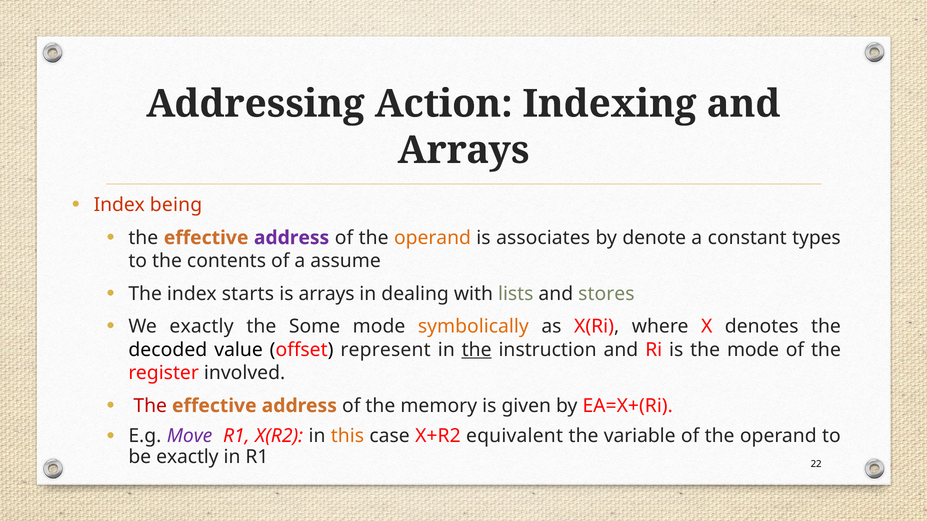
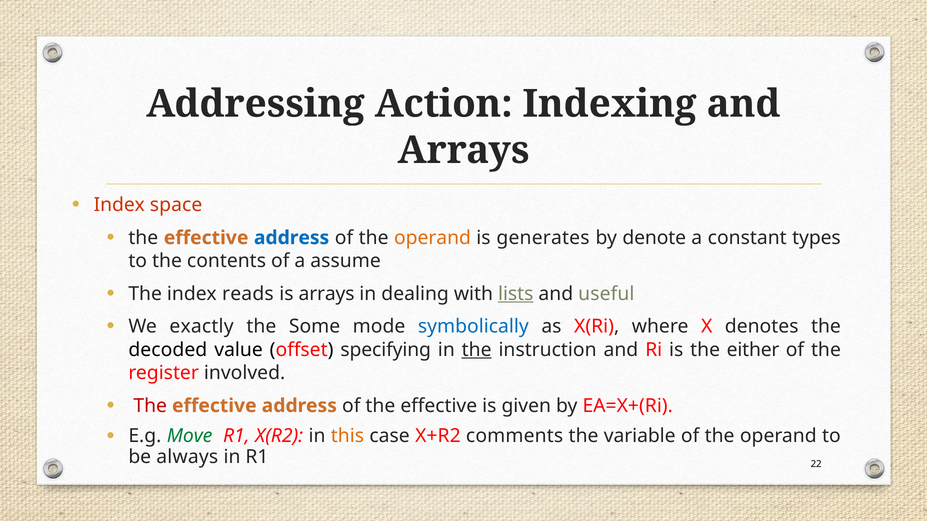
being: being -> space
address at (292, 238) colour: purple -> blue
associates: associates -> generates
starts: starts -> reads
lists underline: none -> present
stores: stores -> useful
symbolically colour: orange -> blue
represent: represent -> specifying
the mode: mode -> either
of the memory: memory -> effective
Move colour: purple -> green
equivalent: equivalent -> comments
be exactly: exactly -> always
